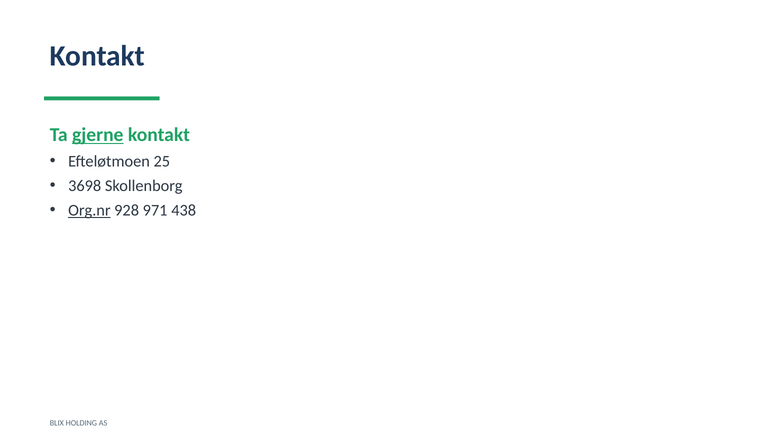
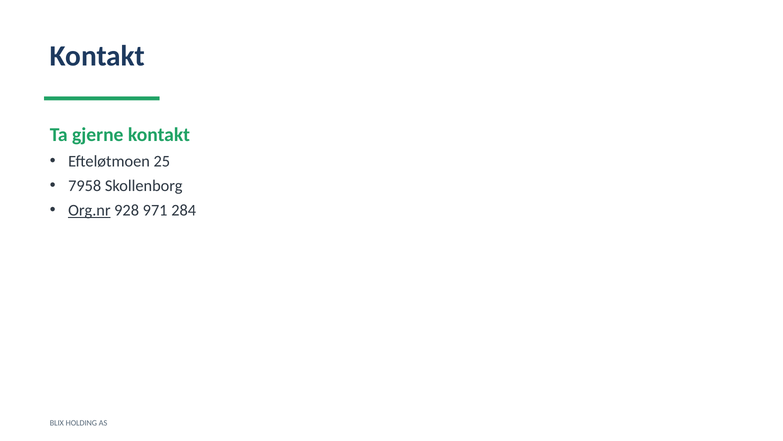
gjerne underline: present -> none
3698: 3698 -> 7958
438: 438 -> 284
